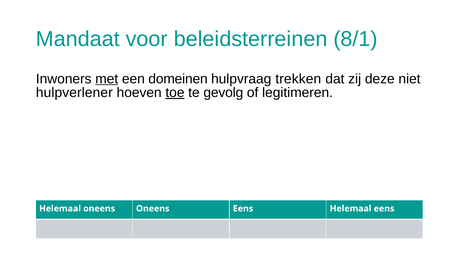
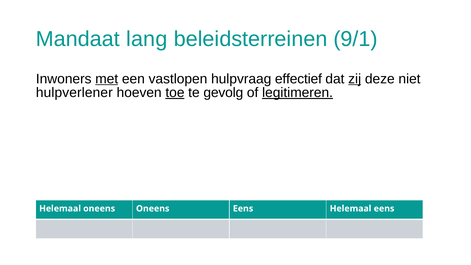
voor: voor -> lang
8/1: 8/1 -> 9/1
domeinen: domeinen -> vastlopen
trekken: trekken -> effectief
zij underline: none -> present
legitimeren underline: none -> present
